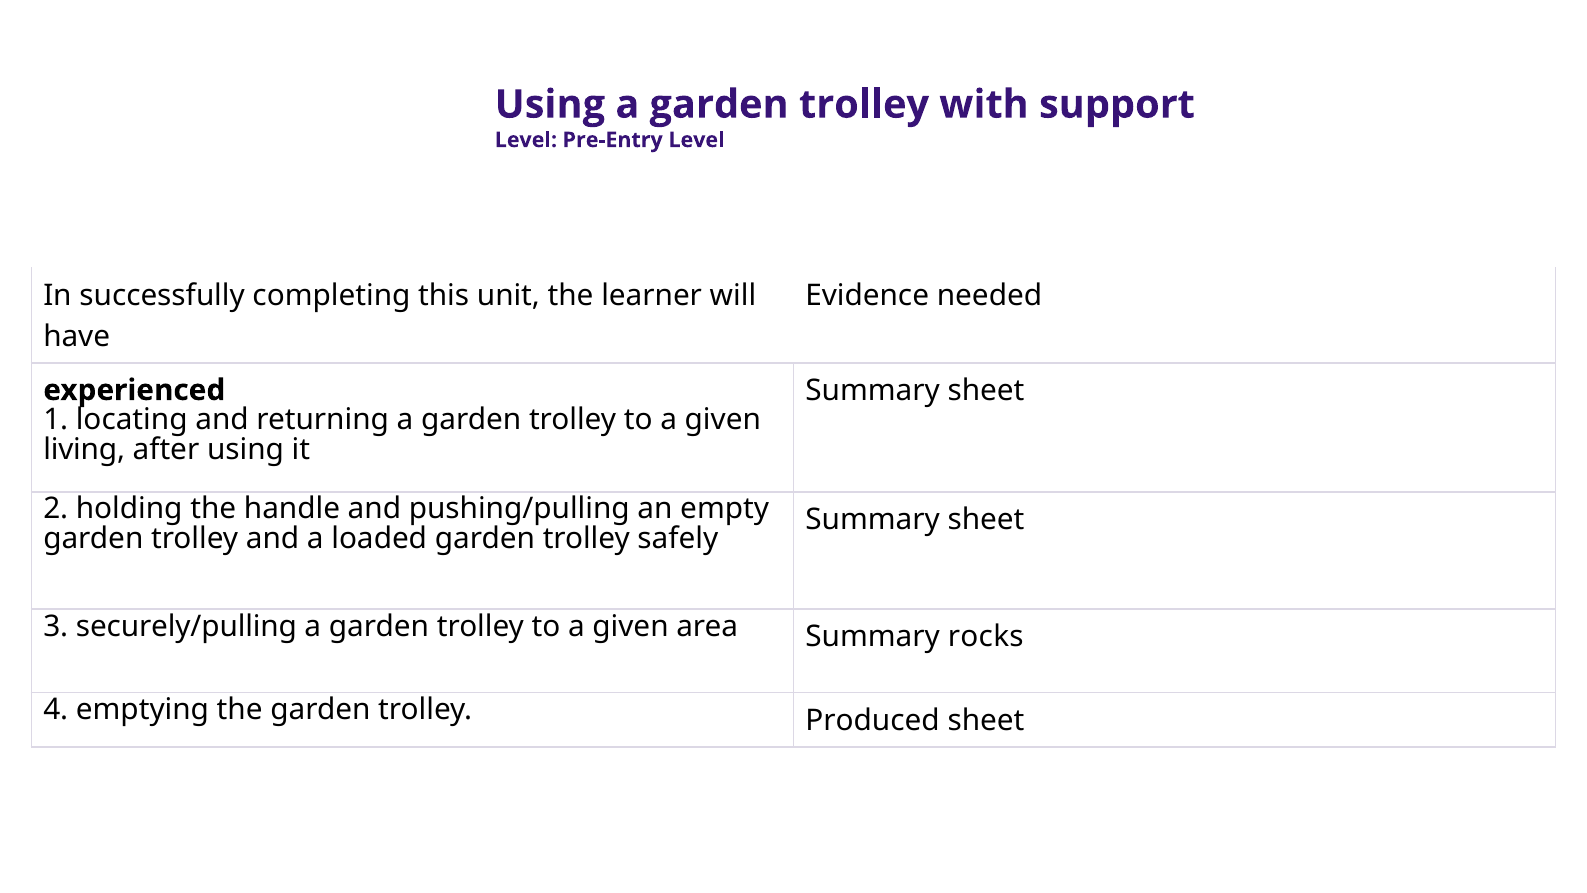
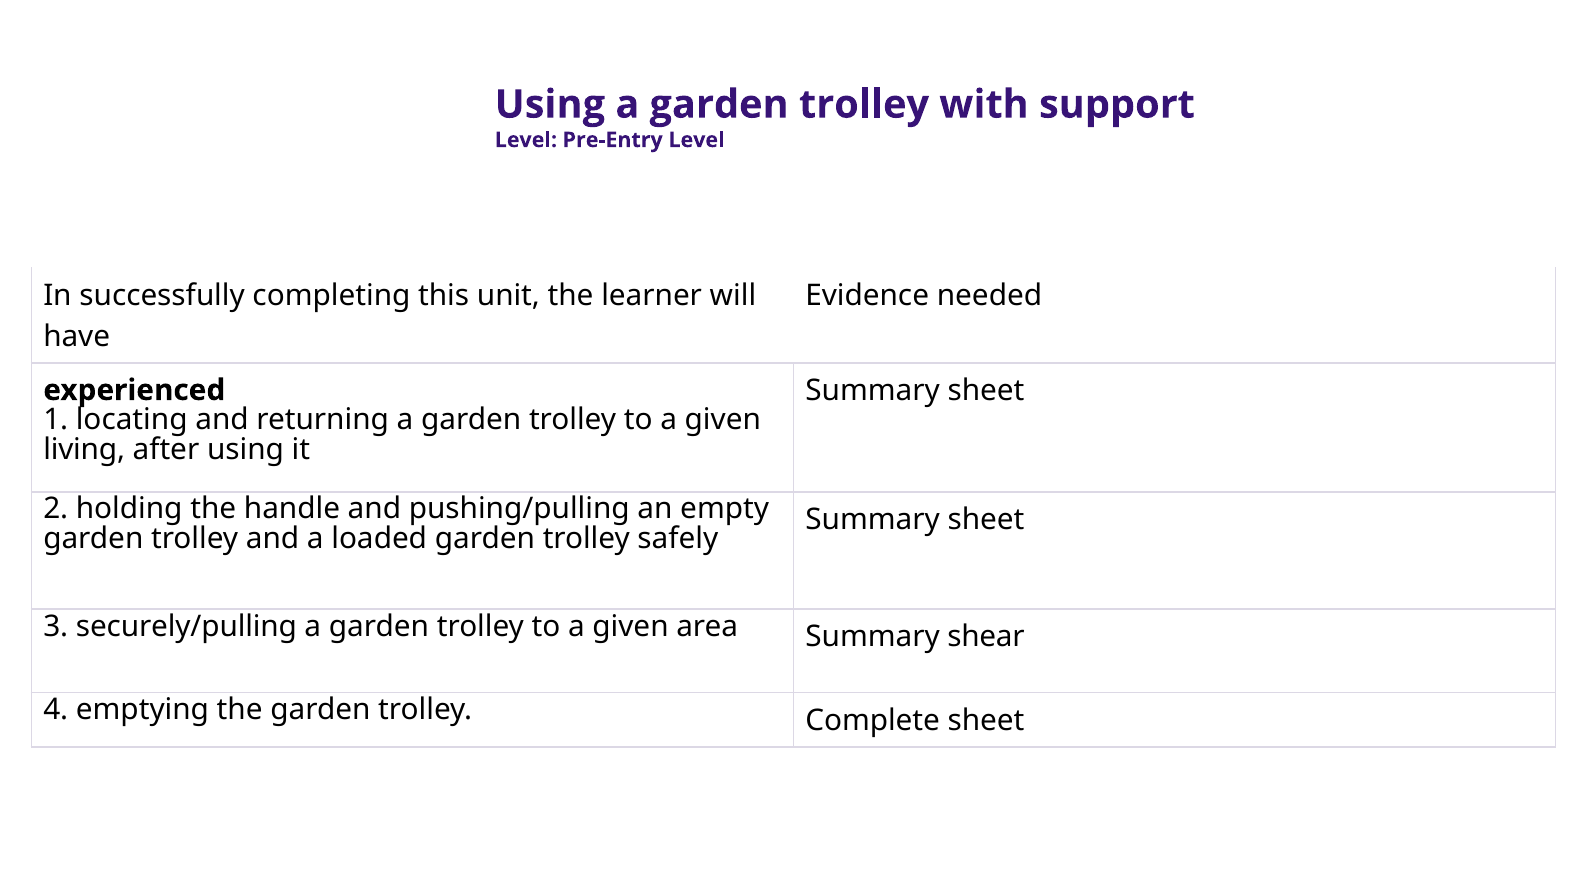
rocks: rocks -> shear
Produced: Produced -> Complete
